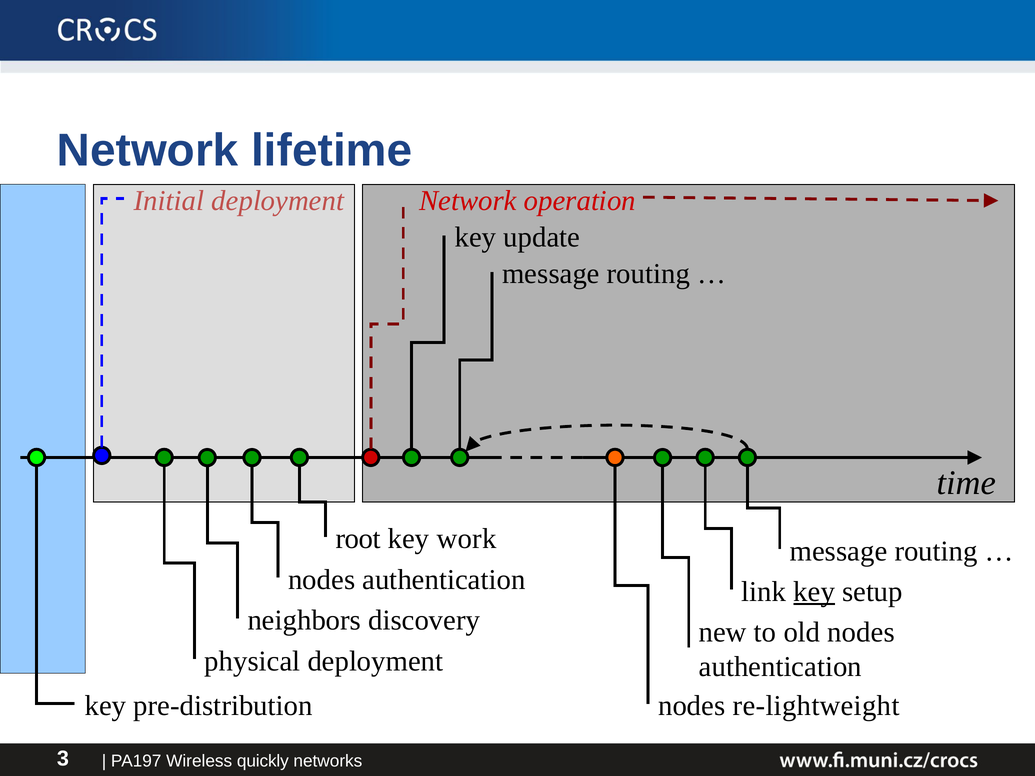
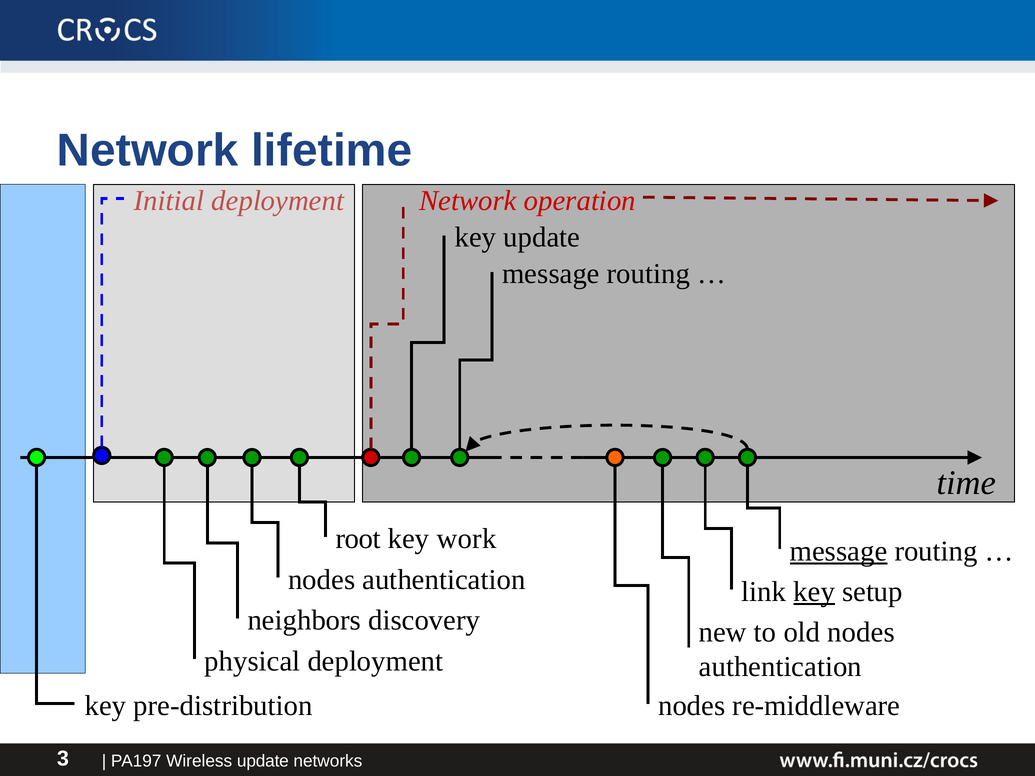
message at (839, 551) underline: none -> present
re-lightweight: re-lightweight -> re-middleware
Wireless quickly: quickly -> update
